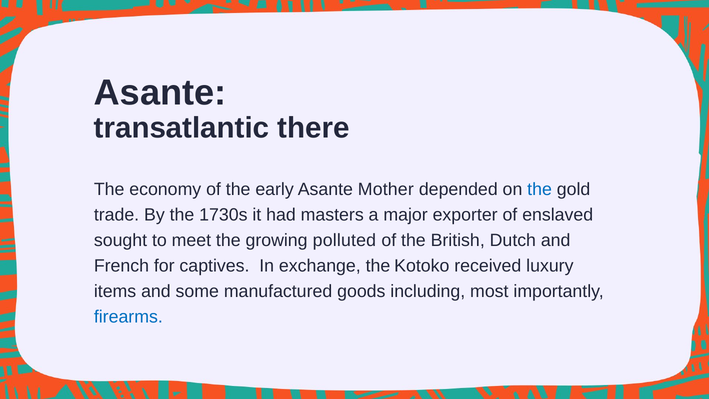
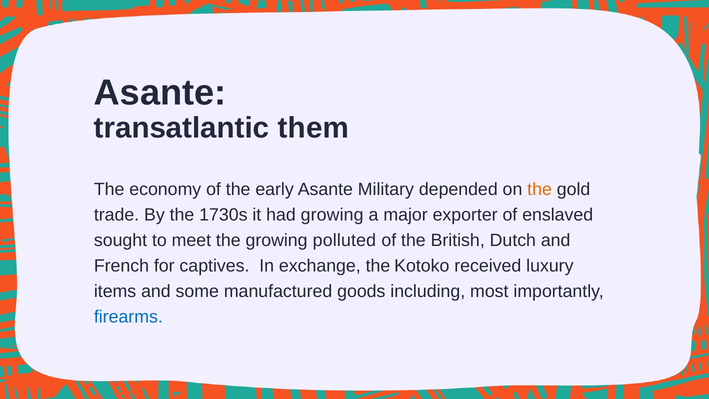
there: there -> them
Mother: Mother -> Military
the at (540, 189) colour: blue -> orange
had masters: masters -> growing
